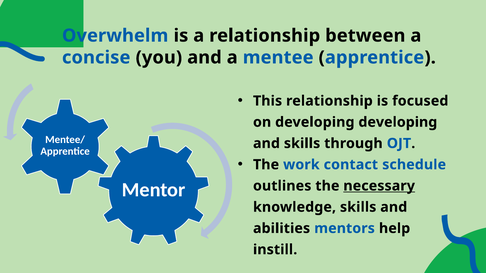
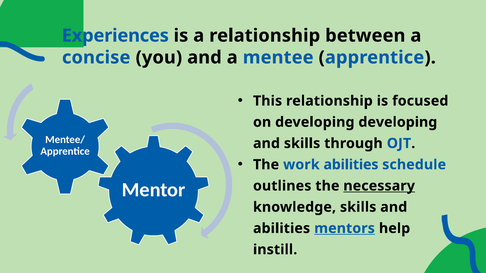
Overwhelm: Overwhelm -> Experiences
work contact: contact -> abilities
mentors underline: none -> present
